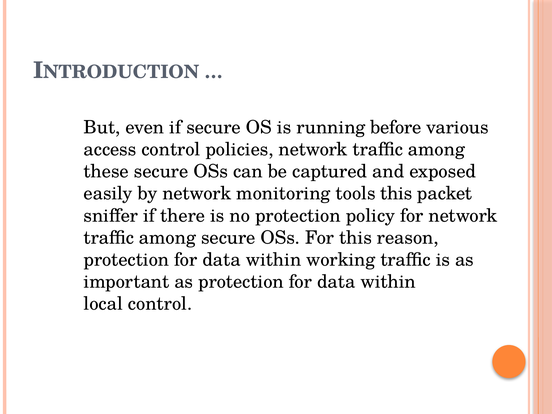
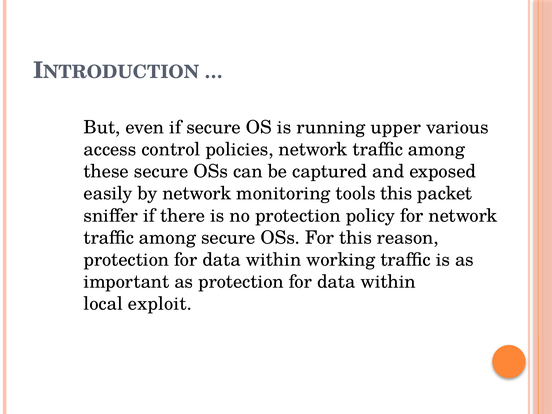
before: before -> upper
local control: control -> exploit
